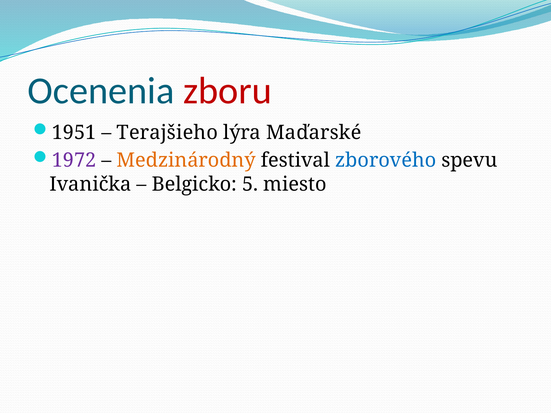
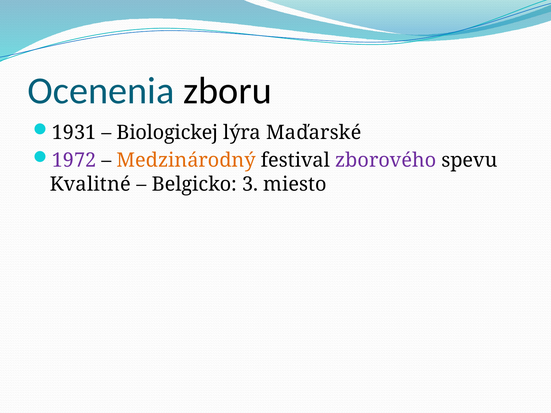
zboru colour: red -> black
1951: 1951 -> 1931
Terajšieho: Terajšieho -> Biologickej
zborového colour: blue -> purple
Ivanička: Ivanička -> Kvalitné
5: 5 -> 3
